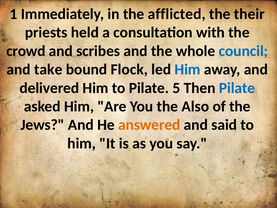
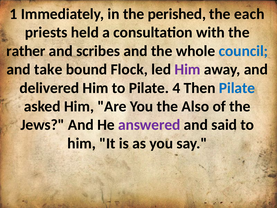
afflicted: afflicted -> perished
their: their -> each
crowd: crowd -> rather
Him at (188, 69) colour: blue -> purple
5: 5 -> 4
answered colour: orange -> purple
